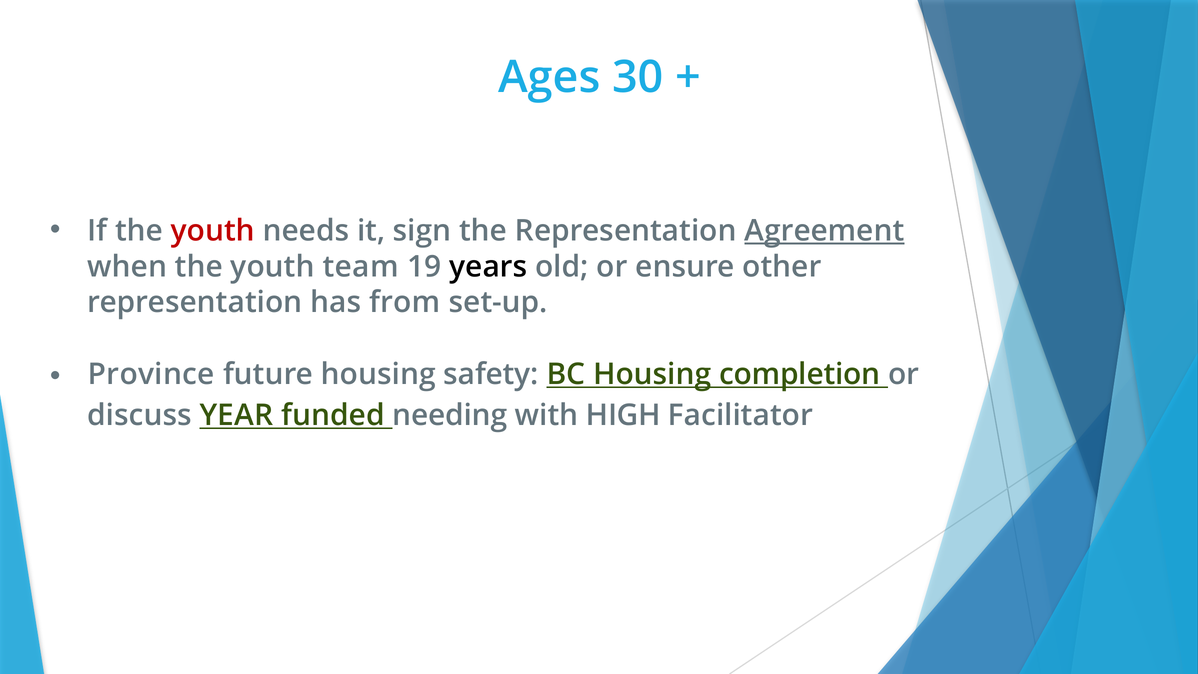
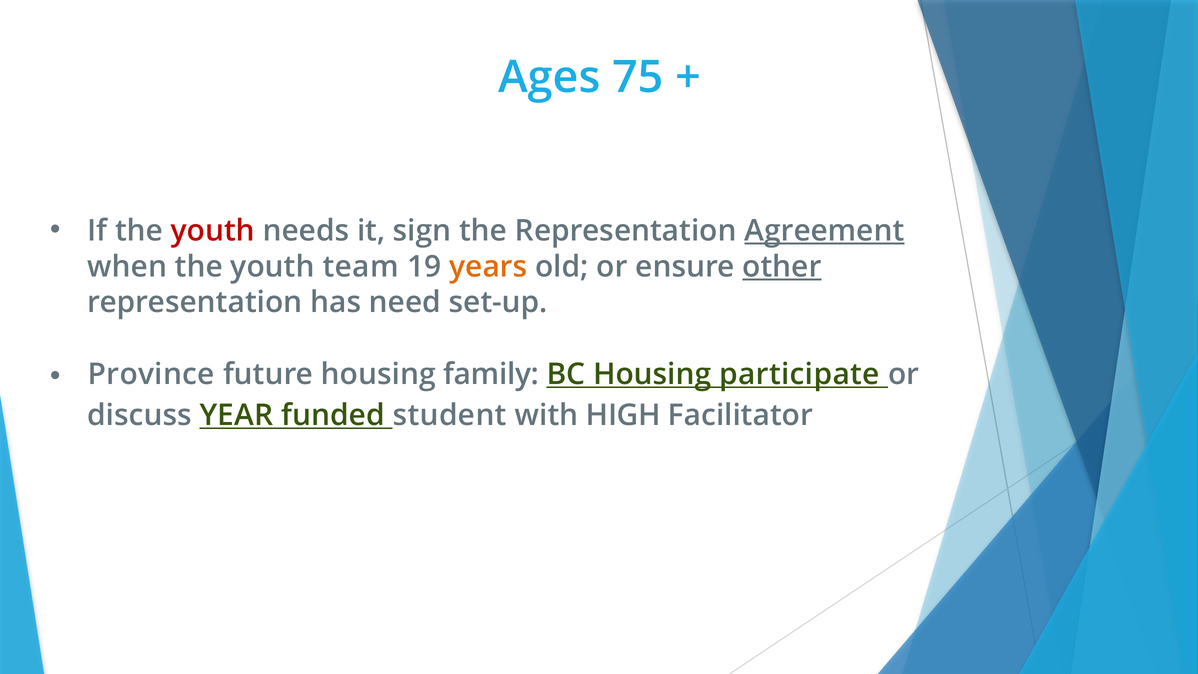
30: 30 -> 75
years colour: black -> orange
other underline: none -> present
from: from -> need
safety: safety -> family
completion: completion -> participate
needing: needing -> student
